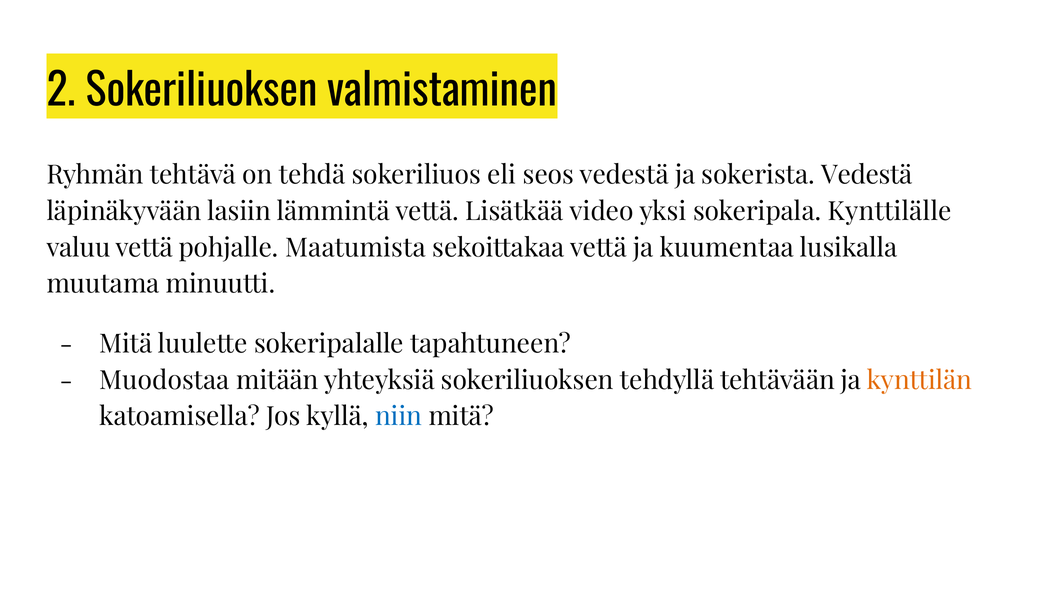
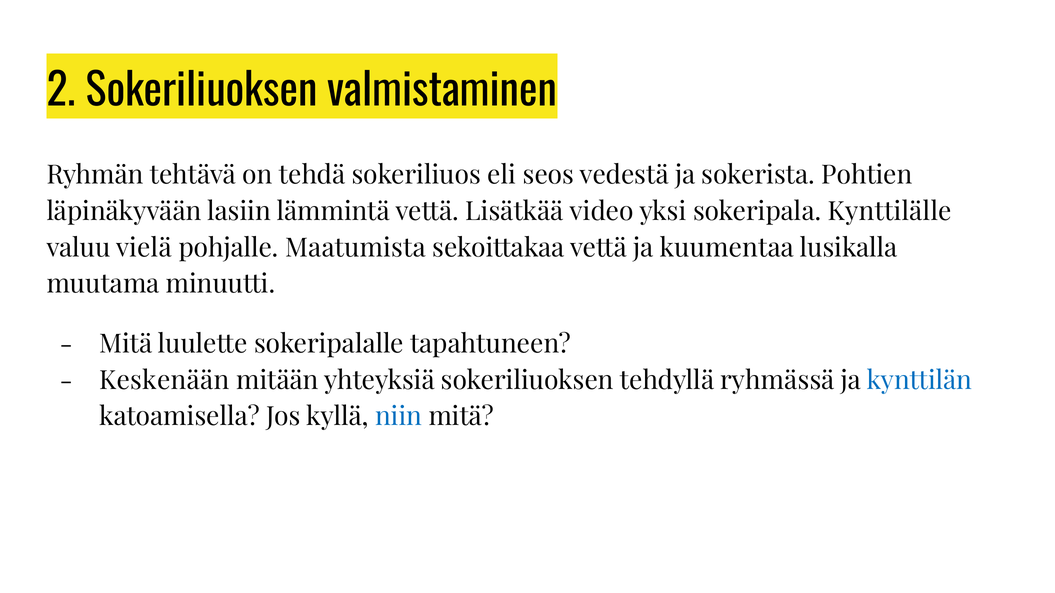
sokerista Vedestä: Vedestä -> Pohtien
valuu vettä: vettä -> vielä
Muodostaa: Muodostaa -> Keskenään
tehtävään: tehtävään -> ryhmässä
kynttilän colour: orange -> blue
